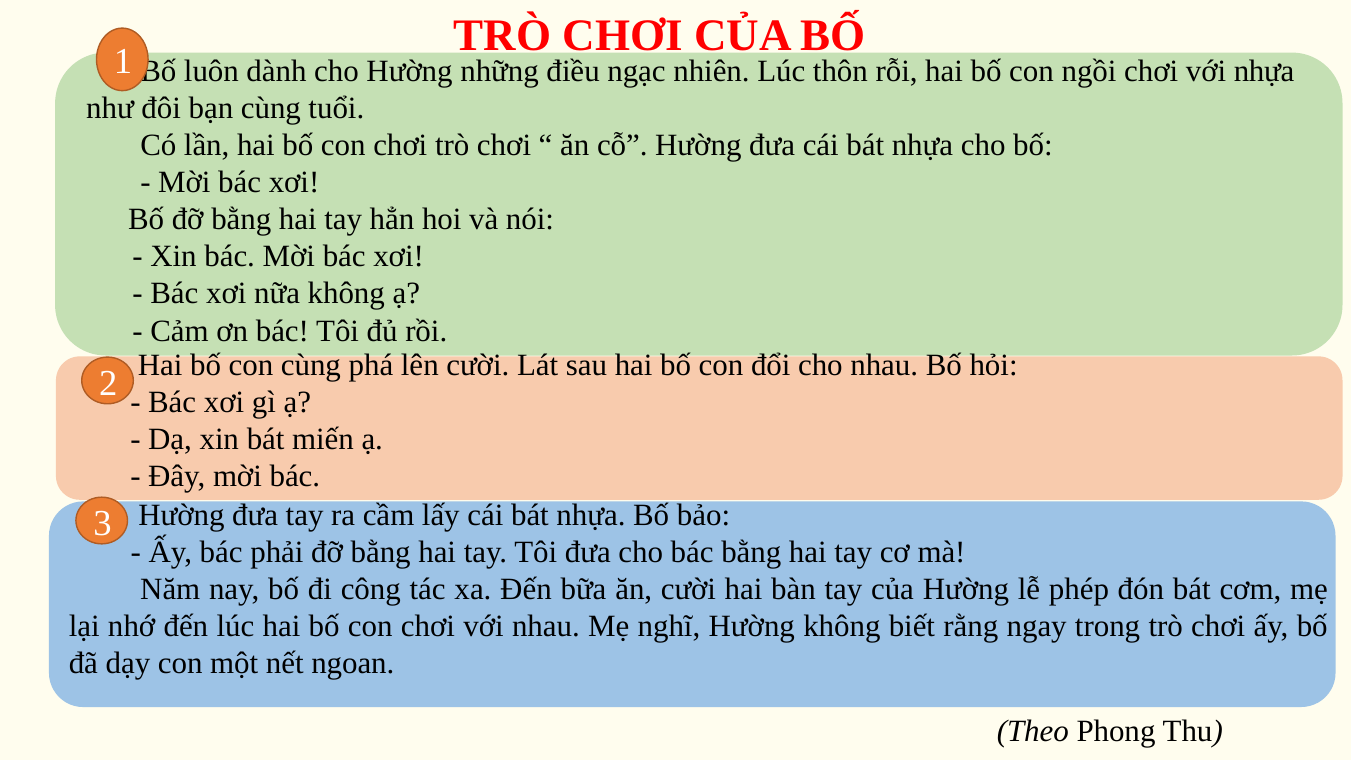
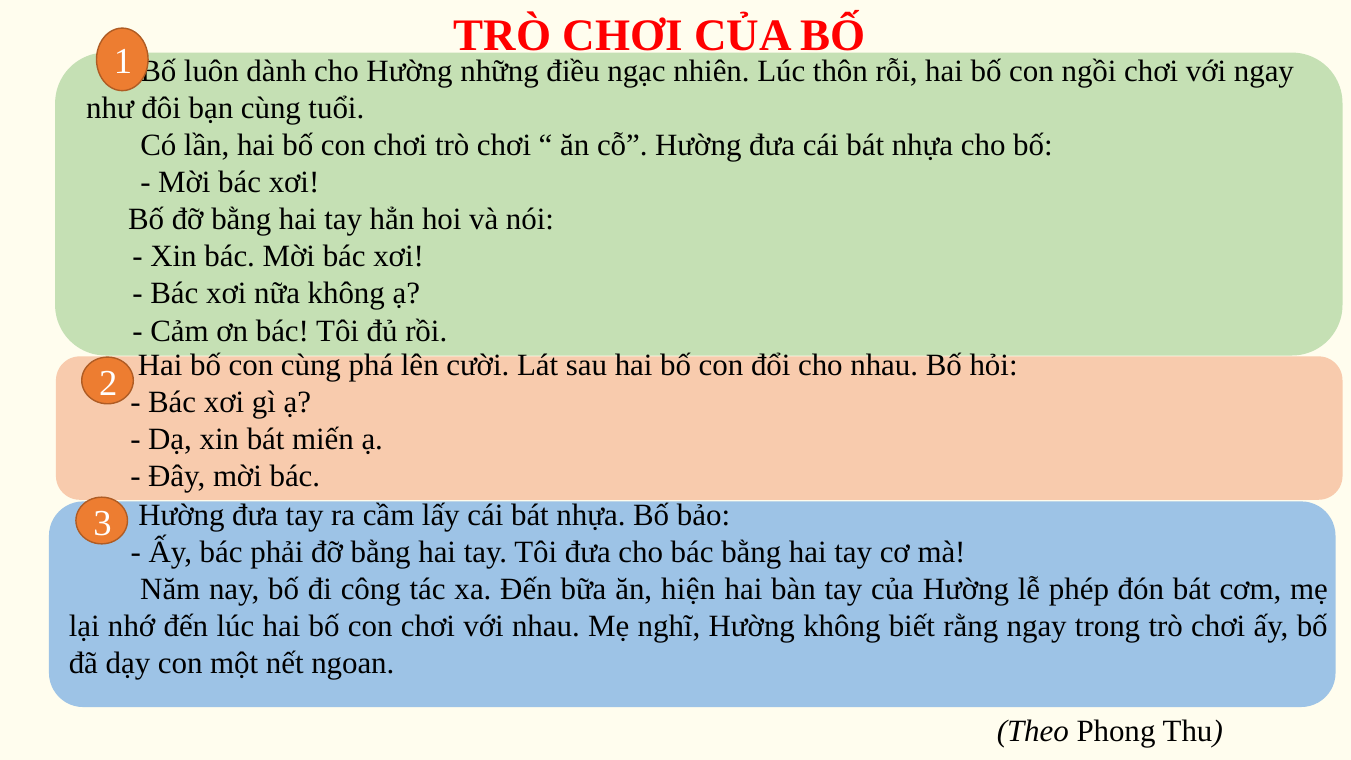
với nhựa: nhựa -> ngay
ăn cười: cười -> hiện
